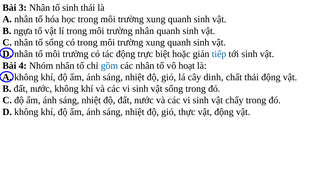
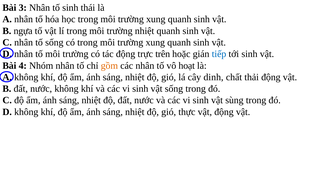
trường nhân: nhân -> nhiệt
biệt: biệt -> trên
gồm colour: blue -> orange
chấy: chấy -> sùng
